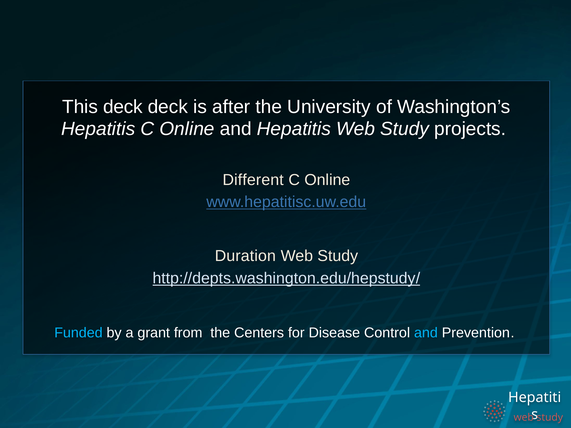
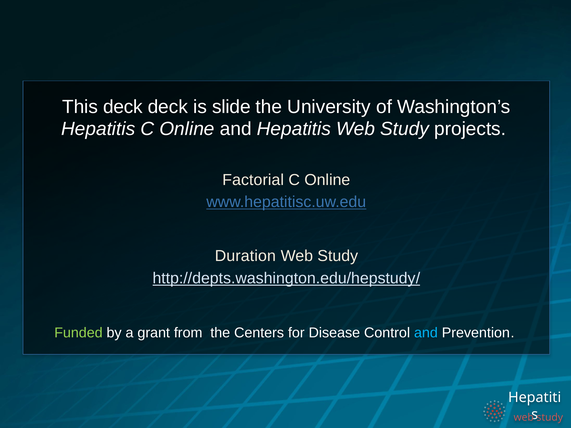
after: after -> slide
Different: Different -> Factorial
Funded colour: light blue -> light green
